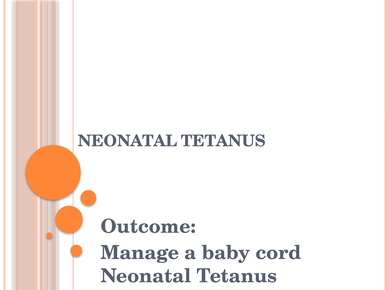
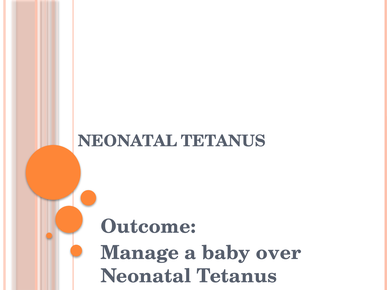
cord: cord -> over
